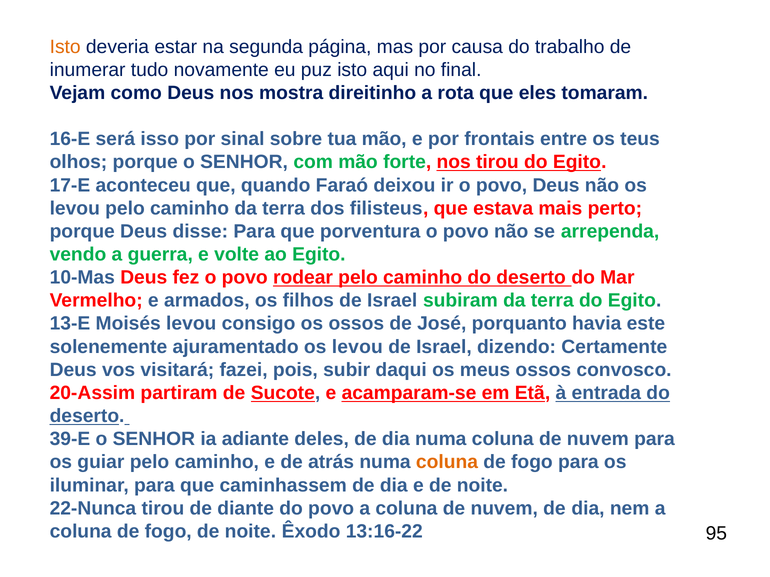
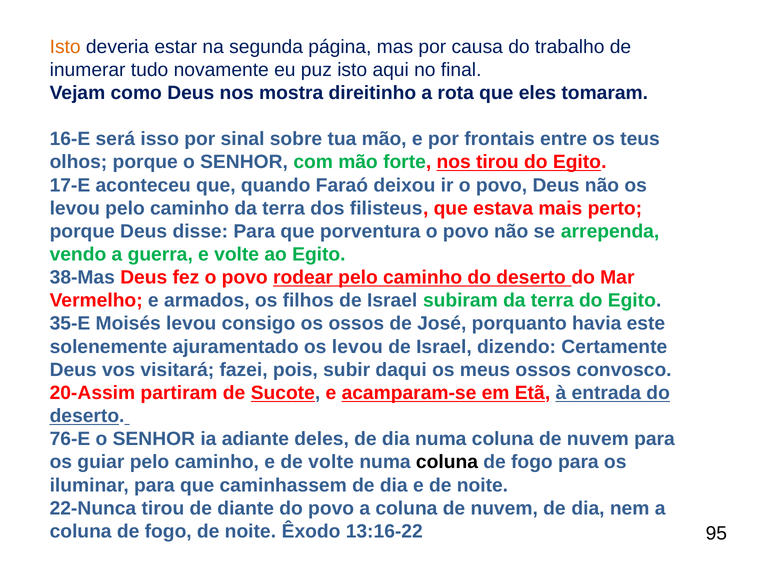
10-Mas: 10-Mas -> 38-Mas
13-E: 13-E -> 35-E
39-E: 39-E -> 76-E
de atrás: atrás -> volte
coluna at (447, 463) colour: orange -> black
